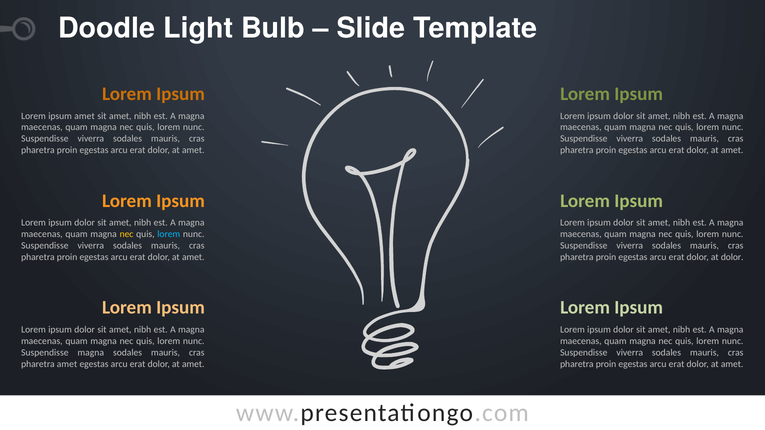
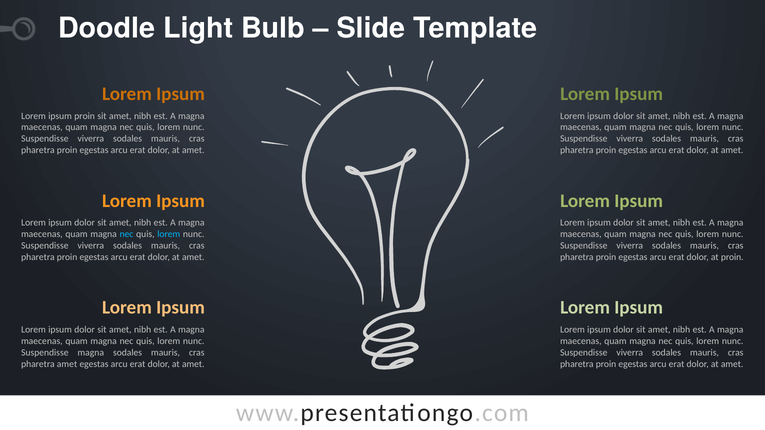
ipsum amet: amet -> proin
nec at (127, 234) colour: yellow -> light blue
at dolor: dolor -> proin
